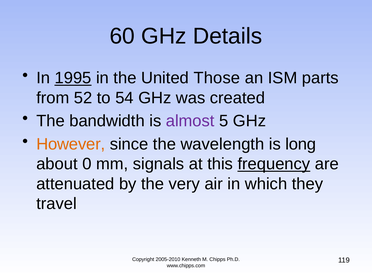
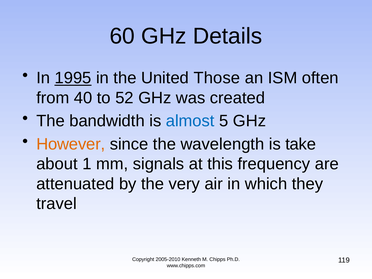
parts: parts -> often
52: 52 -> 40
54: 54 -> 52
almost colour: purple -> blue
long: long -> take
0: 0 -> 1
frequency underline: present -> none
